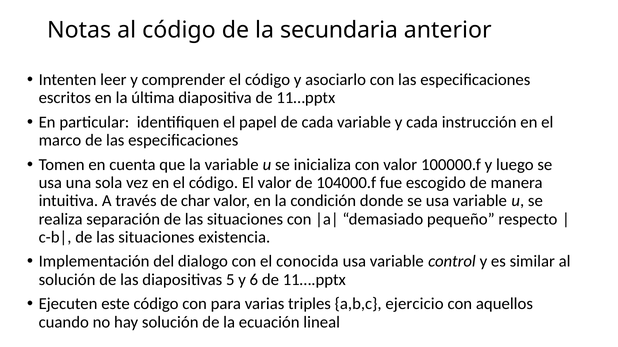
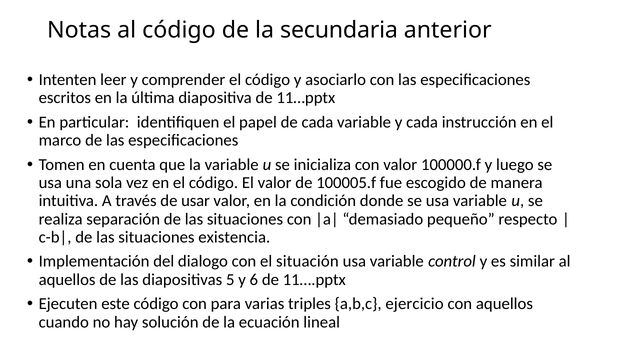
104000.f: 104000.f -> 100005.f
char: char -> usar
conocida: conocida -> situación
solución at (67, 280): solución -> aquellos
